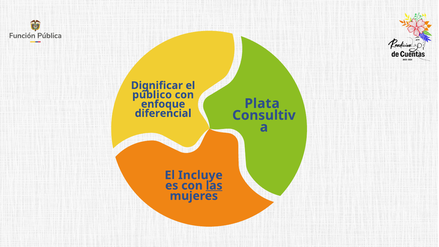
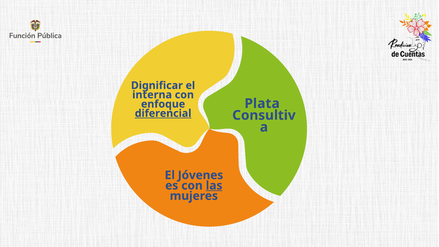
público: público -> interna
diferencial underline: none -> present
Incluye: Incluye -> Jóvenes
